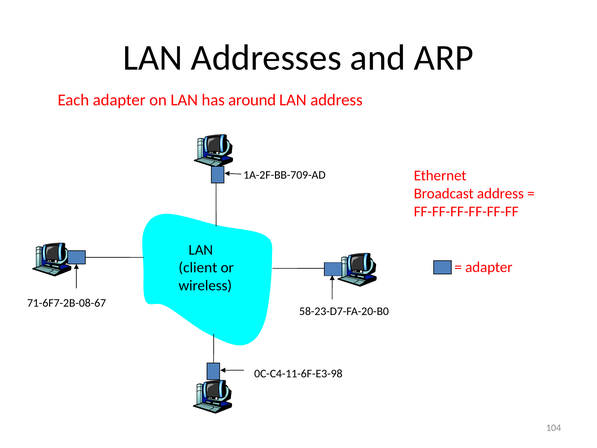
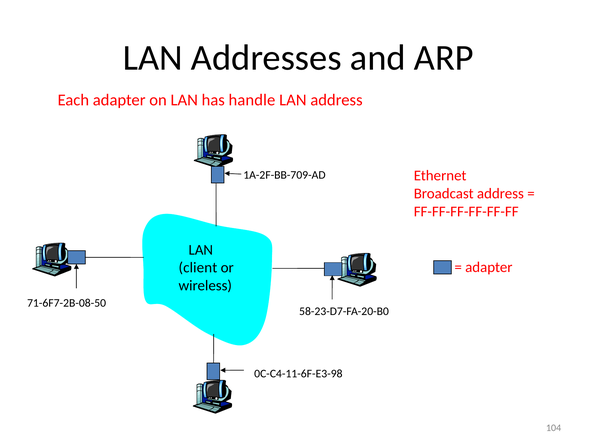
around: around -> handle
71-6F7-2B-08-67: 71-6F7-2B-08-67 -> 71-6F7-2B-08-50
